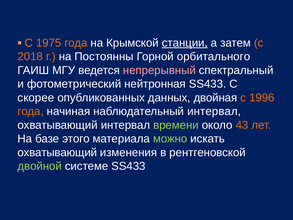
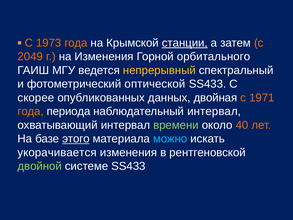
1975: 1975 -> 1973
2018: 2018 -> 2049
на Постоянны: Постоянны -> Изменения
непрерывный colour: pink -> yellow
нейтронная: нейтронная -> оптической
1996: 1996 -> 1971
начиная: начиная -> периода
43: 43 -> 40
этого underline: none -> present
можно colour: light green -> light blue
охватывающий at (57, 152): охватывающий -> укорачивается
